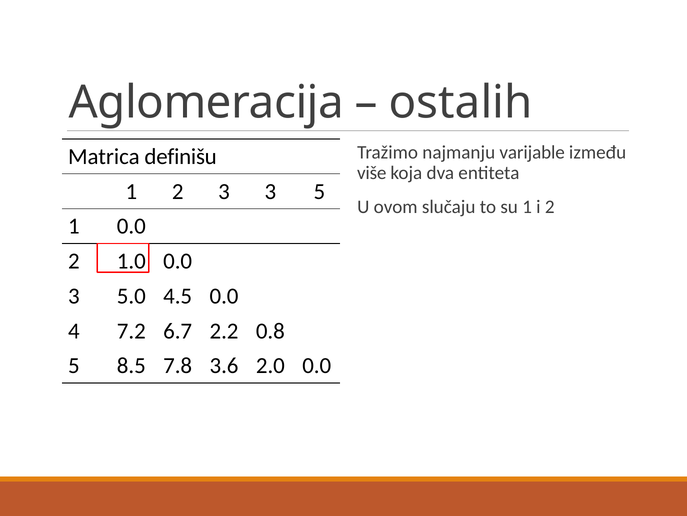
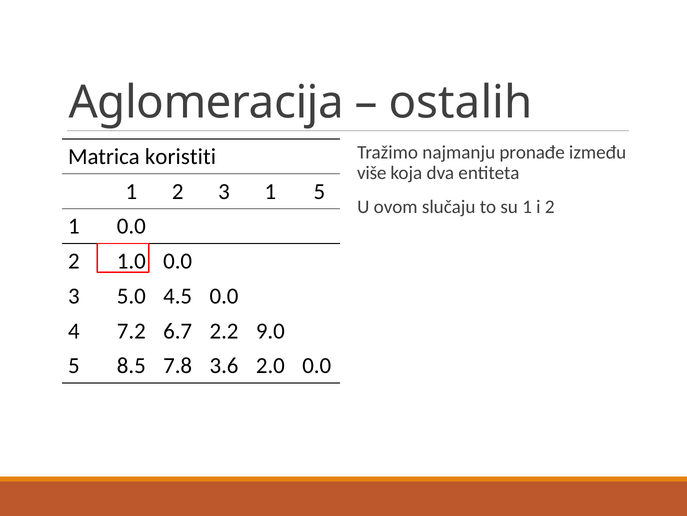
varijable: varijable -> pronađe
definišu: definišu -> koristiti
3 3: 3 -> 1
0.8: 0.8 -> 9.0
